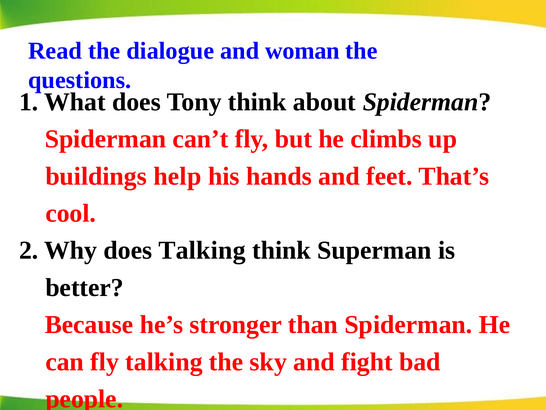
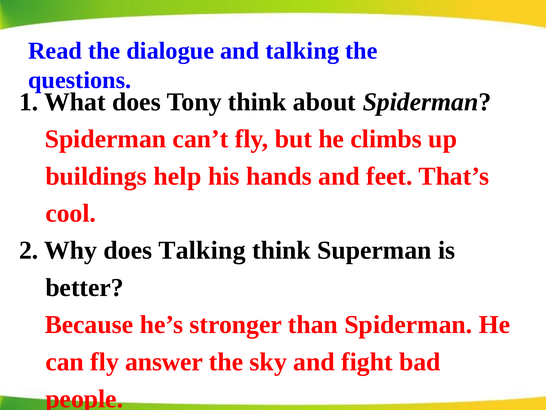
and woman: woman -> talking
fly talking: talking -> answer
